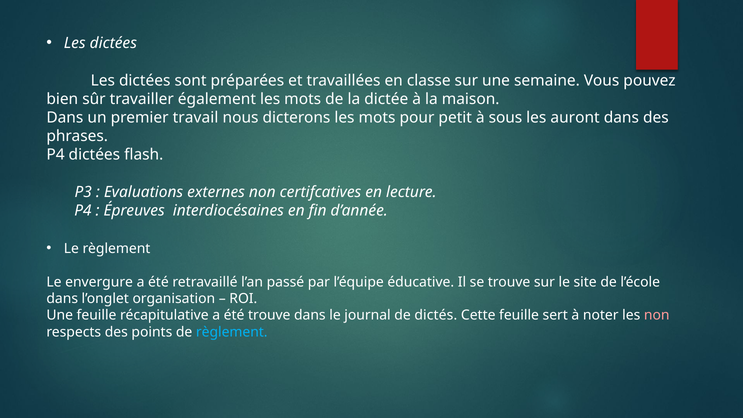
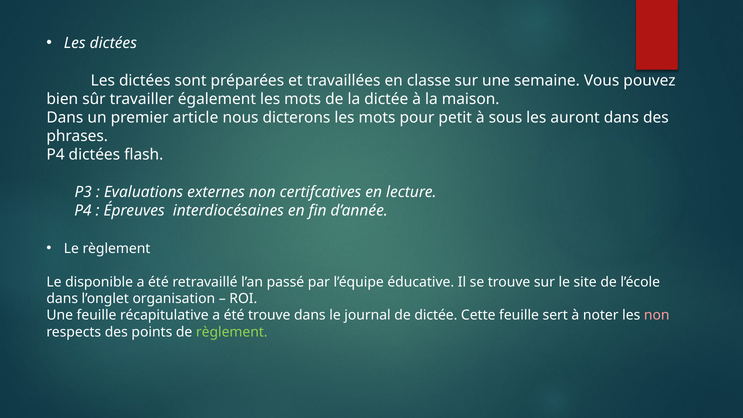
travail: travail -> article
envergure: envergure -> disponible
de dictés: dictés -> dictée
règlement at (232, 332) colour: light blue -> light green
